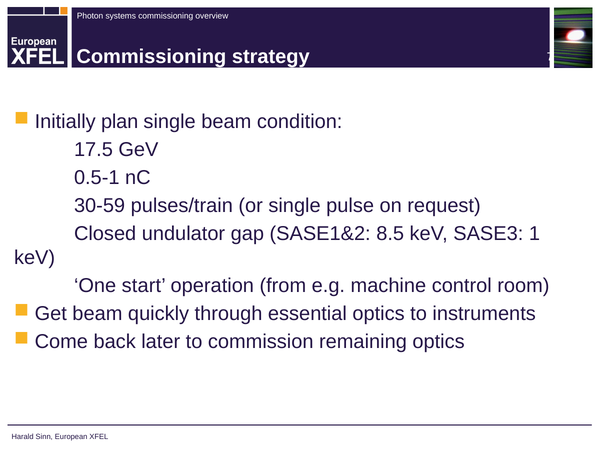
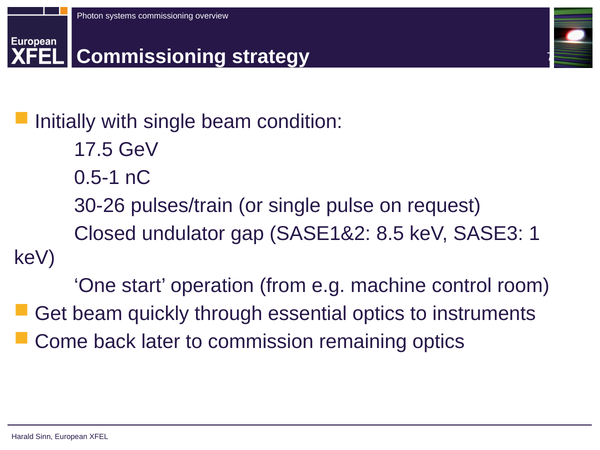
plan: plan -> with
30-59: 30-59 -> 30-26
